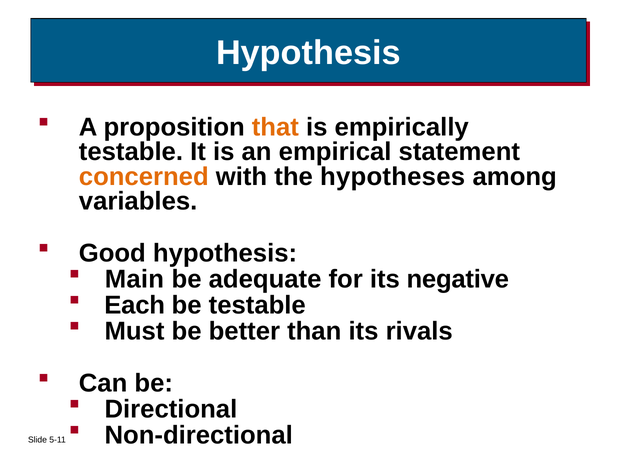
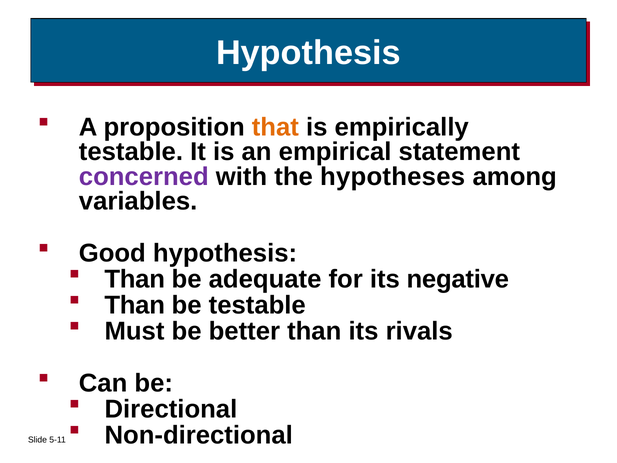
concerned colour: orange -> purple
Main at (134, 279): Main -> Than
Each at (135, 305): Each -> Than
